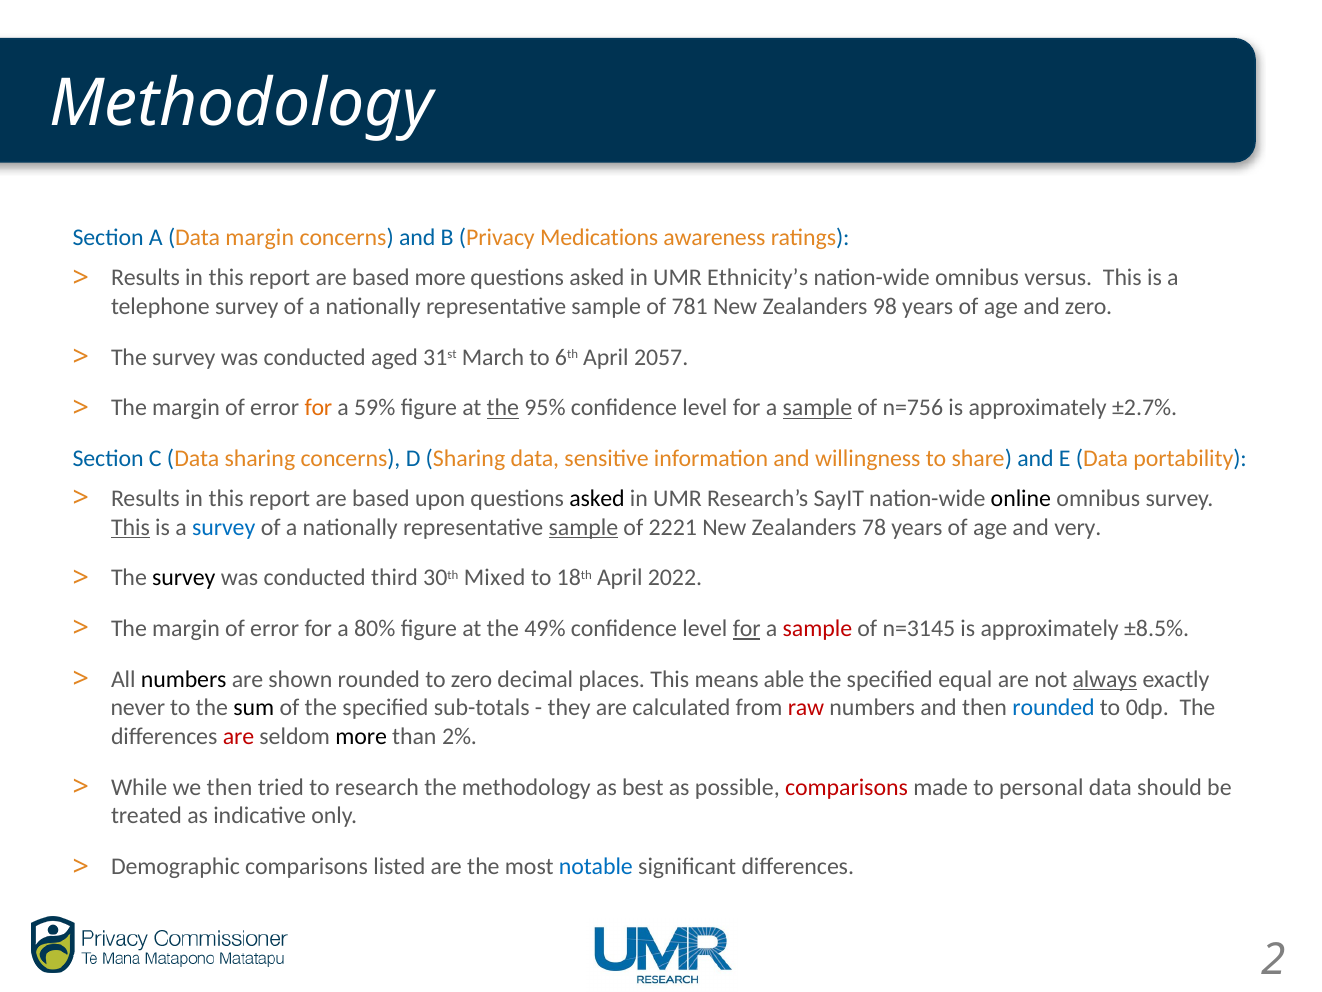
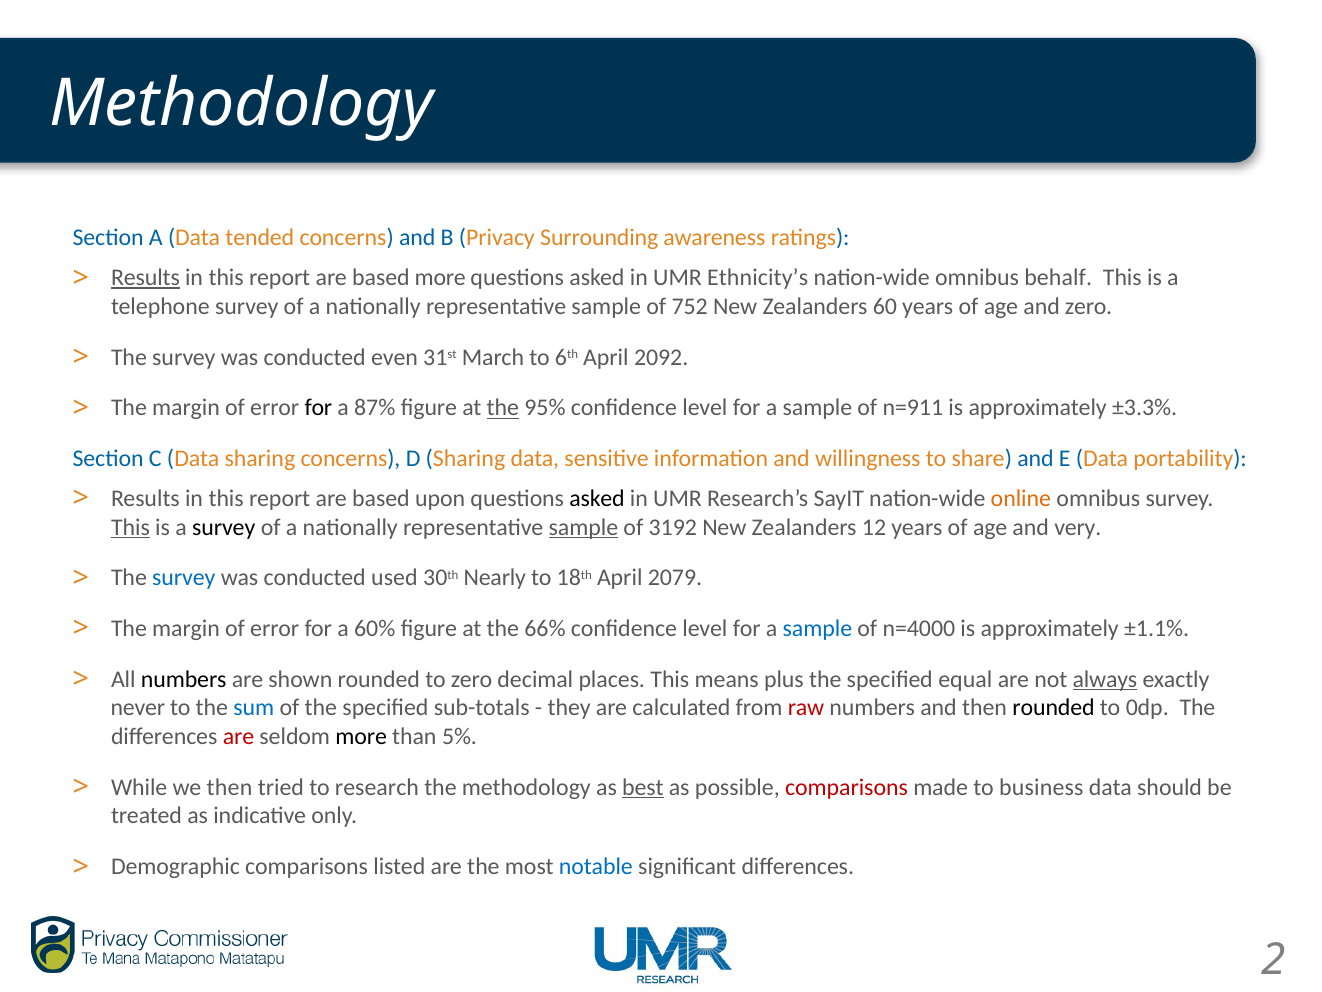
Data margin: margin -> tended
Medications: Medications -> Surrounding
Results at (145, 278) underline: none -> present
versus: versus -> behalf
781: 781 -> 752
98: 98 -> 60
aged: aged -> even
2057: 2057 -> 2092
for at (318, 408) colour: orange -> black
59%: 59% -> 87%
sample at (817, 408) underline: present -> none
n=756: n=756 -> n=911
±2.7%: ±2.7% -> ±3.3%
online colour: black -> orange
survey at (224, 527) colour: blue -> black
2221: 2221 -> 3192
78: 78 -> 12
survey at (184, 578) colour: black -> blue
third: third -> used
Mixed: Mixed -> Nearly
2022: 2022 -> 2079
80%: 80% -> 60%
49%: 49% -> 66%
for at (747, 628) underline: present -> none
sample at (817, 628) colour: red -> blue
n=3145: n=3145 -> n=4000
±8.5%: ±8.5% -> ±1.1%
able: able -> plus
sum colour: black -> blue
rounded at (1054, 708) colour: blue -> black
2%: 2% -> 5%
best underline: none -> present
personal: personal -> business
